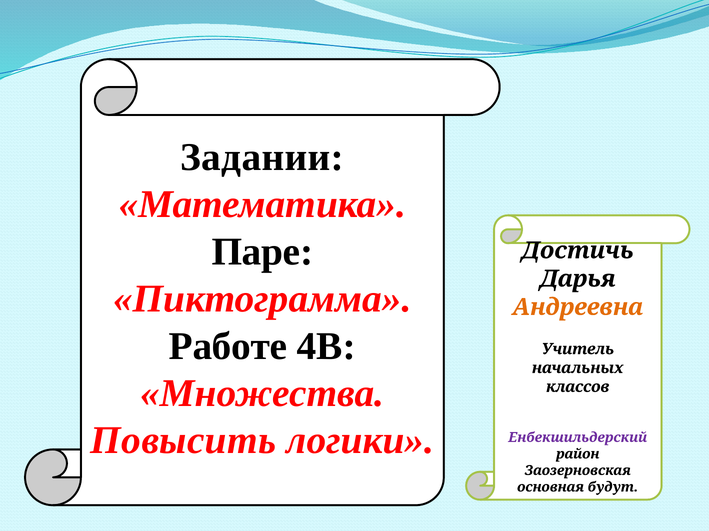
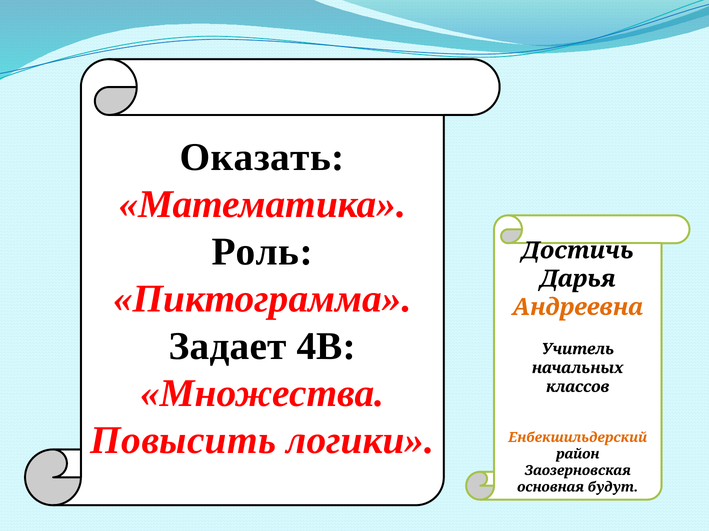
Задании: Задании -> Оказать
Паре: Паре -> Роль
Работе: Работе -> Задает
Енбекшильдерский colour: purple -> orange
